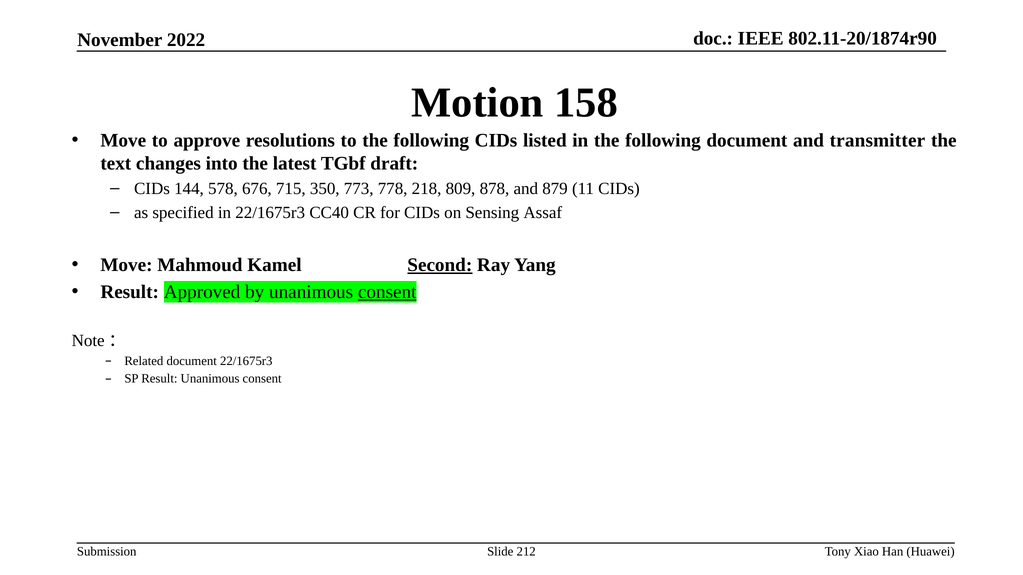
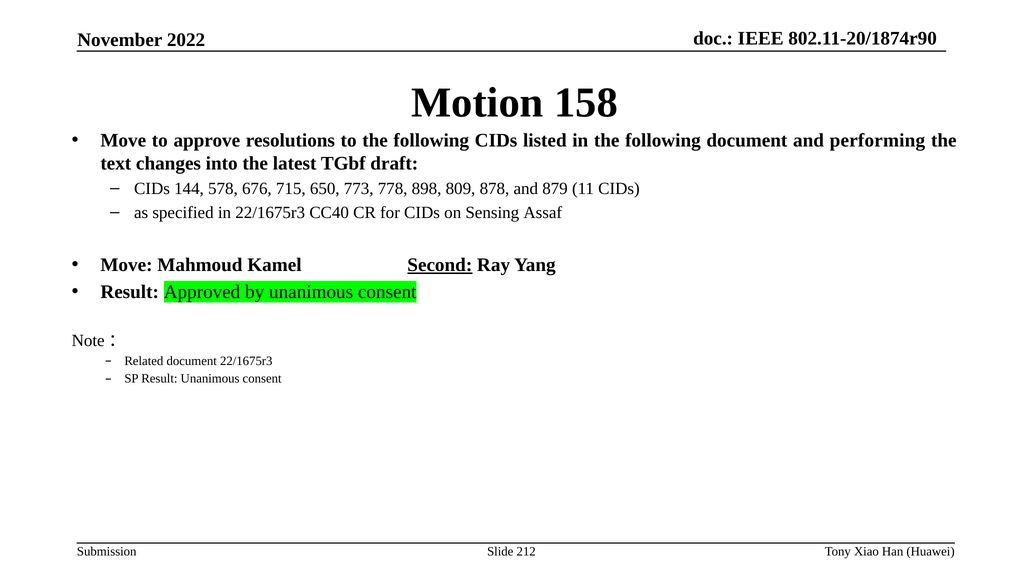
transmitter: transmitter -> performing
350: 350 -> 650
218: 218 -> 898
consent at (387, 292) underline: present -> none
